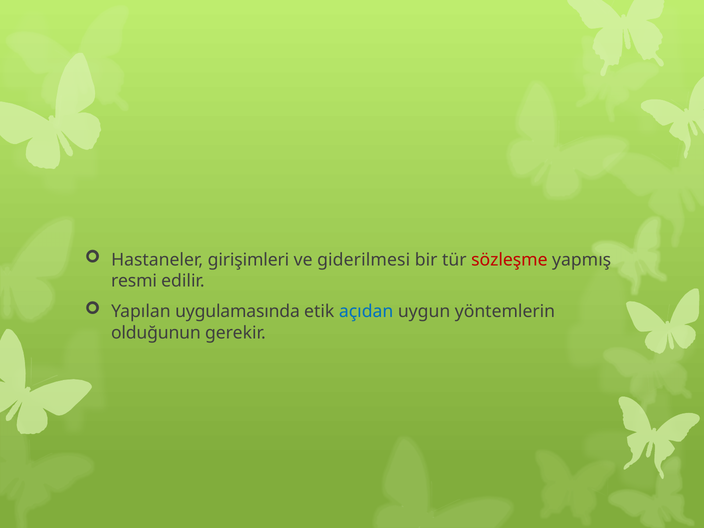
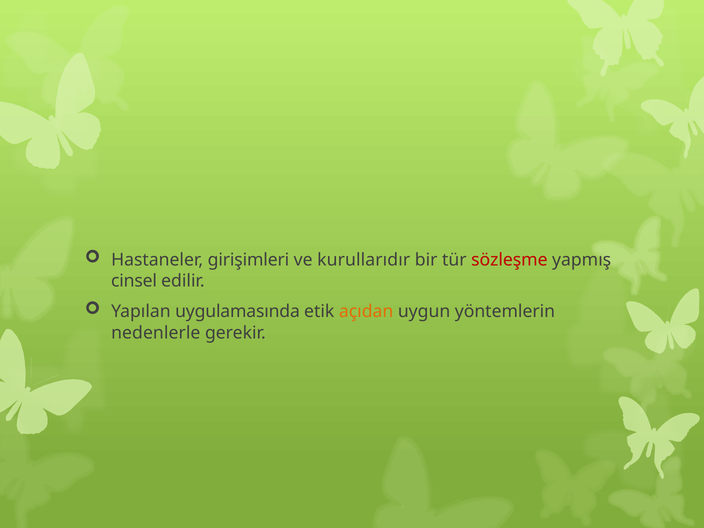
giderilmesi: giderilmesi -> kurullarıdır
resmi: resmi -> cinsel
açıdan colour: blue -> orange
olduğunun: olduğunun -> nedenlerle
